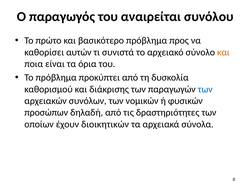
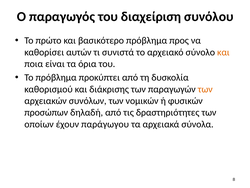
αναιρείται: αναιρείται -> διαχείριση
των at (205, 89) colour: blue -> orange
διοικητικών: διοικητικών -> παράγωγου
